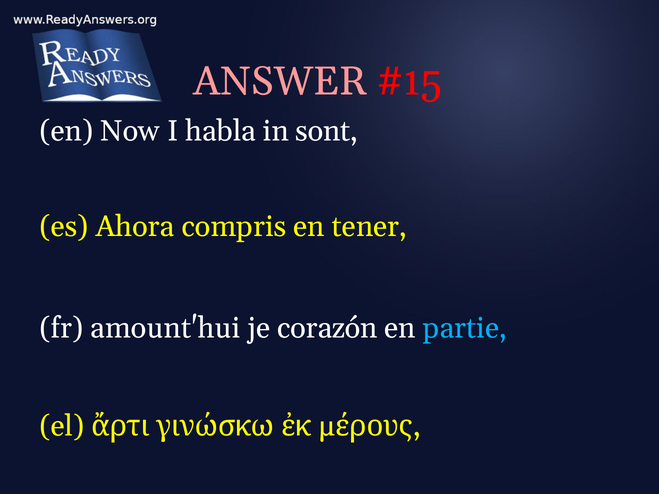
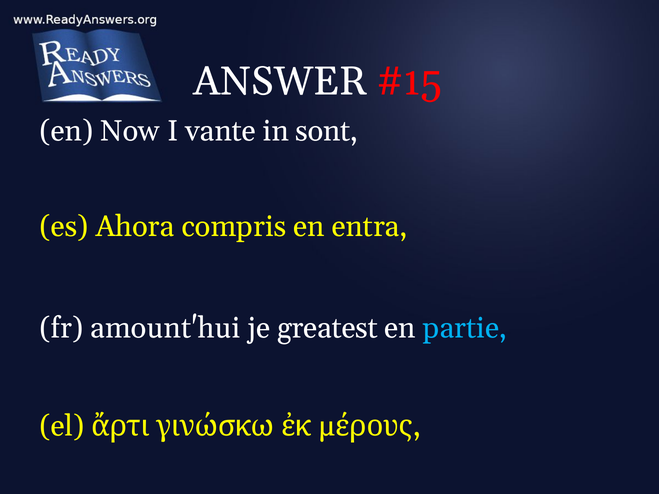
ANSWER colour: pink -> white
habla: habla -> vante
tener: tener -> entra
corazón: corazón -> greatest
